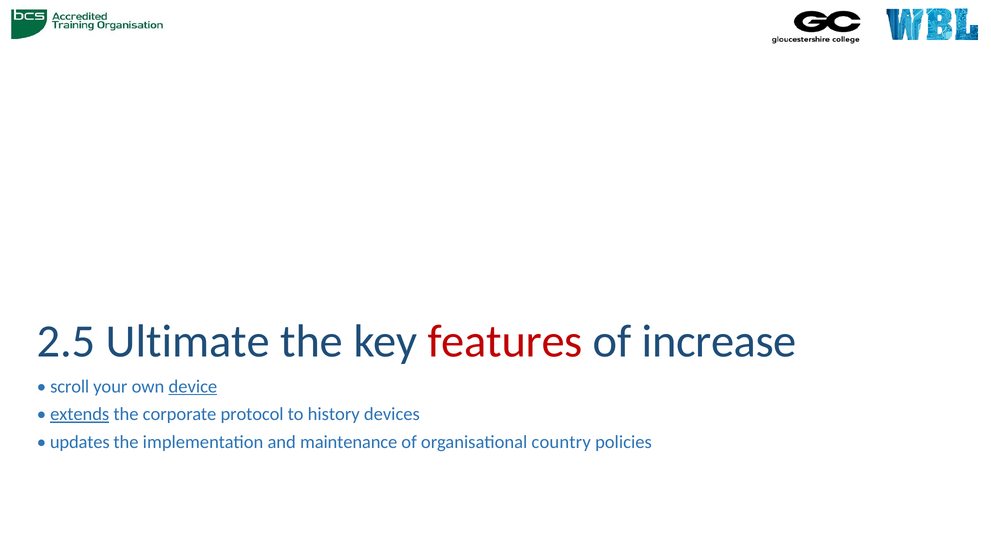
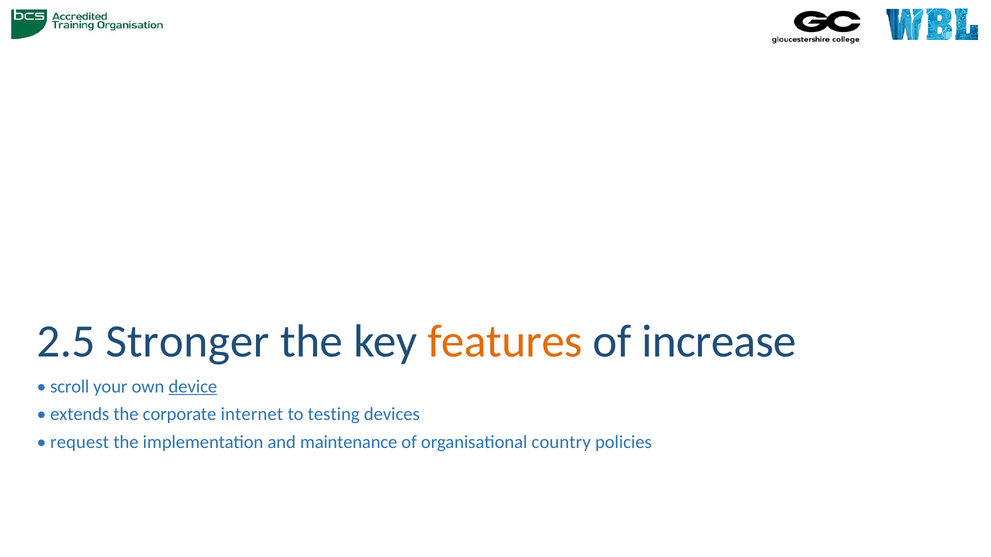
Ultimate: Ultimate -> Stronger
features colour: red -> orange
extends underline: present -> none
protocol: protocol -> internet
history: history -> testing
updates: updates -> request
